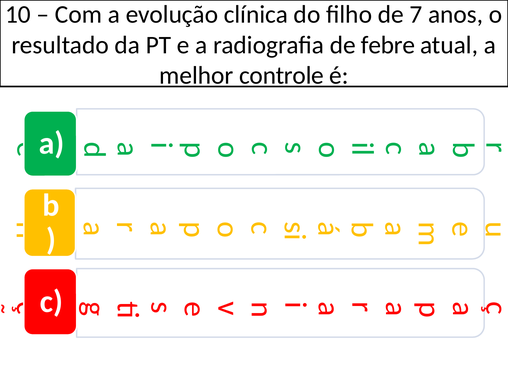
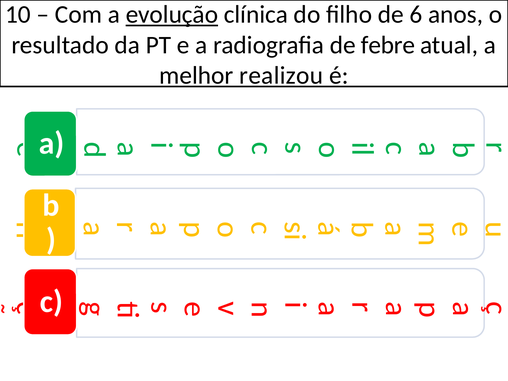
evolução underline: none -> present
7: 7 -> 6
controle: controle -> realizou
